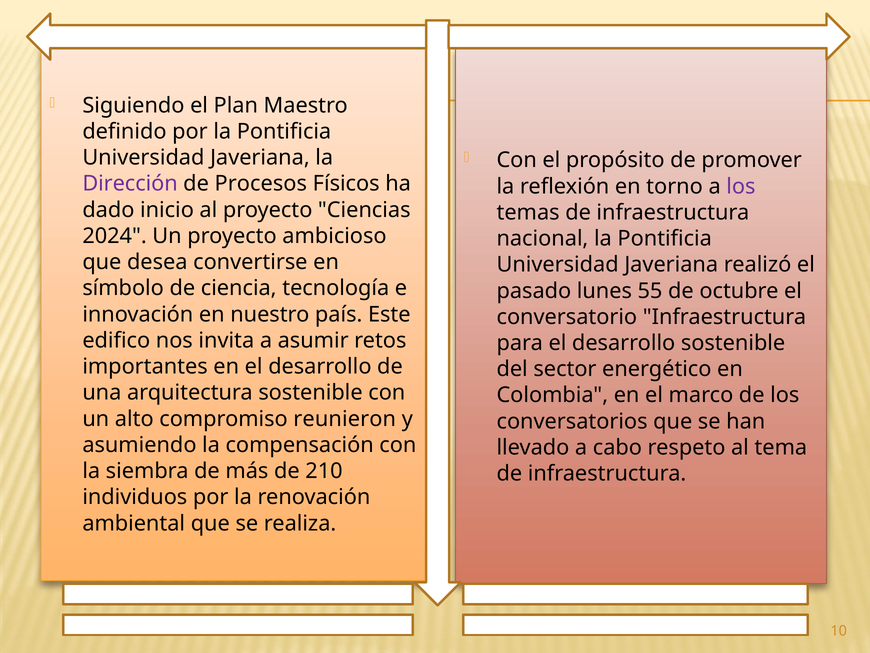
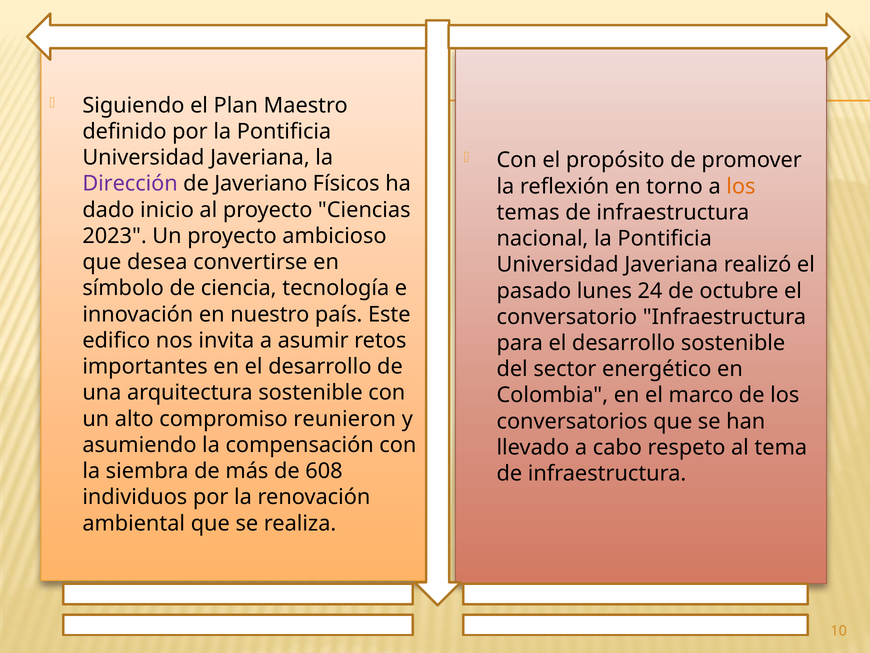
Procesos: Procesos -> Javeriano
los at (741, 186) colour: purple -> orange
2024: 2024 -> 2023
55: 55 -> 24
210: 210 -> 608
